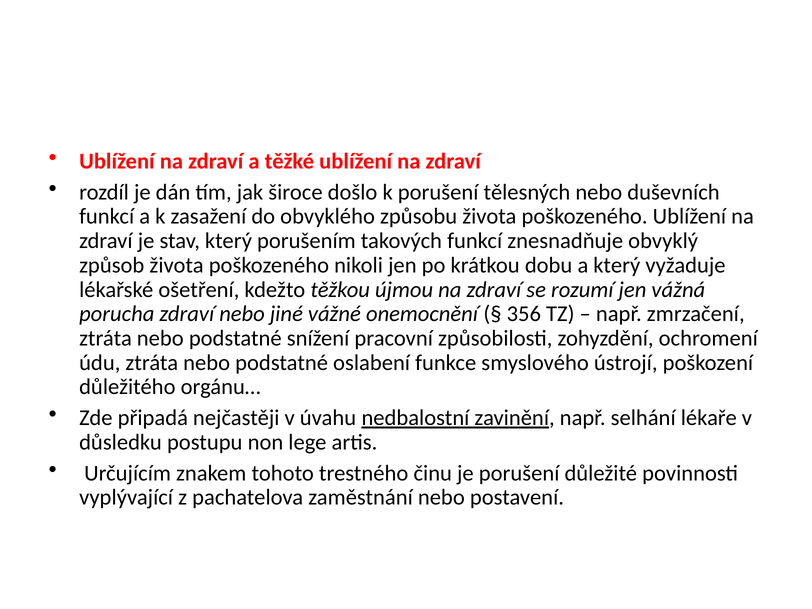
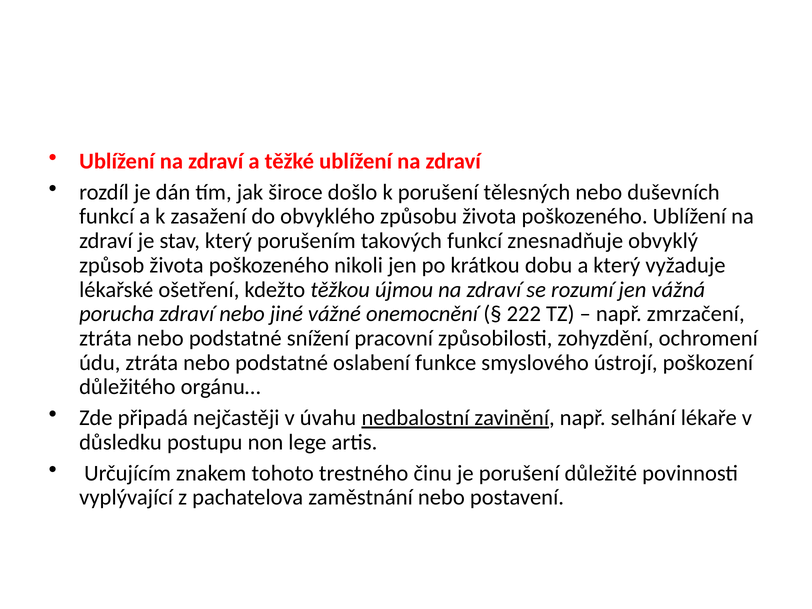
356: 356 -> 222
